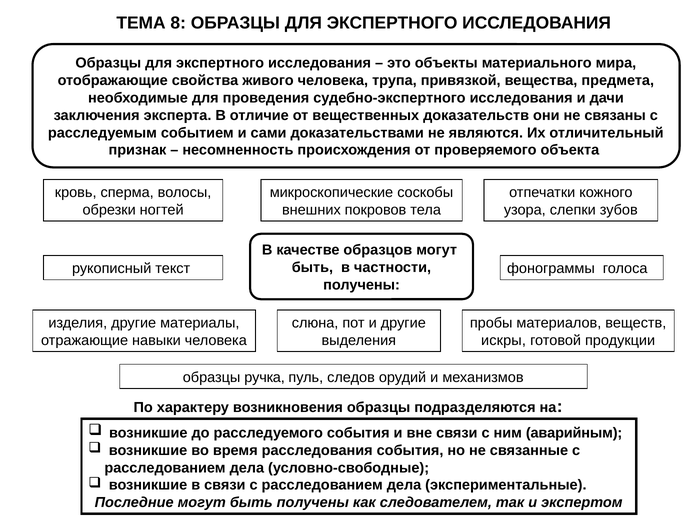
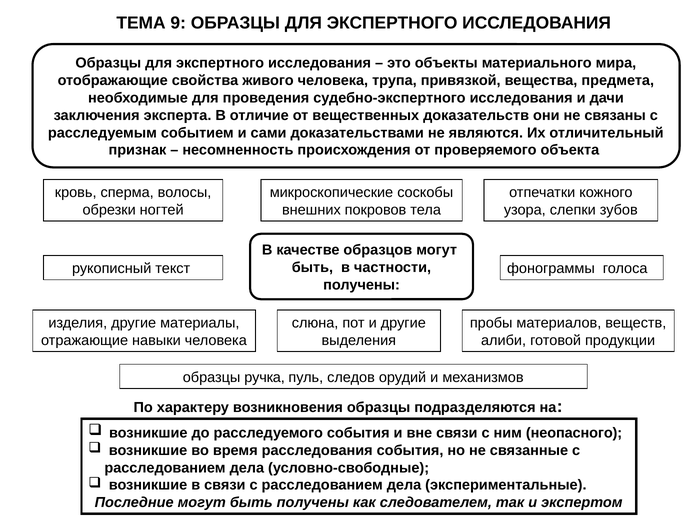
8: 8 -> 9
искры: искры -> алиби
аварийным: аварийным -> неопасного
